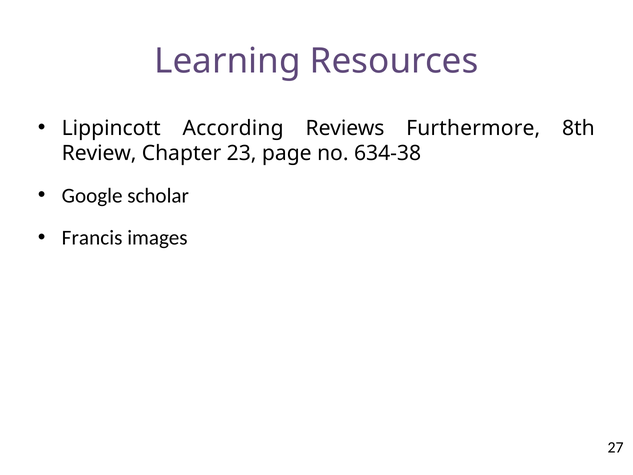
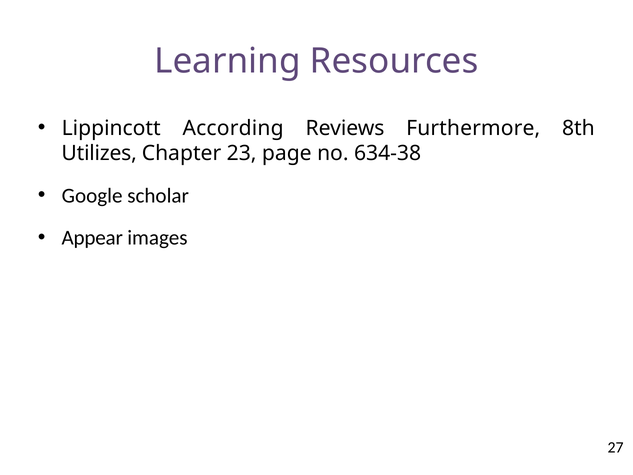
Review: Review -> Utilizes
Francis: Francis -> Appear
